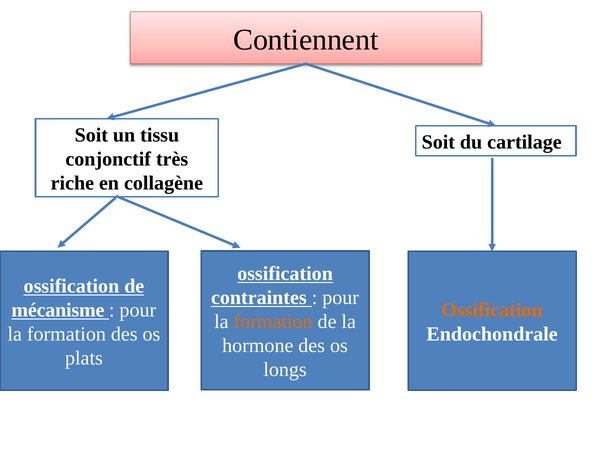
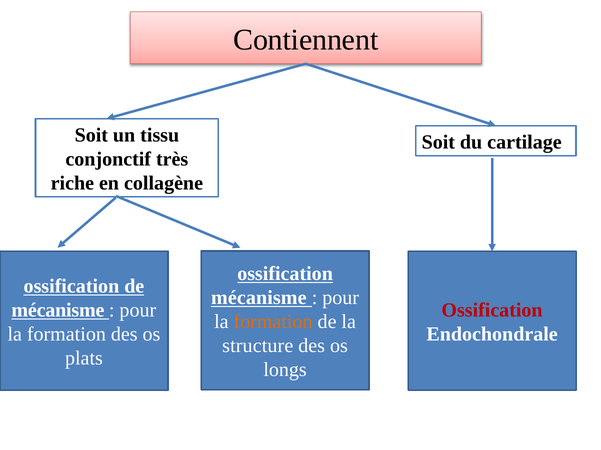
contraintes at (259, 298): contraintes -> mécanisme
Ossification at (492, 311) colour: orange -> red
hormone: hormone -> structure
